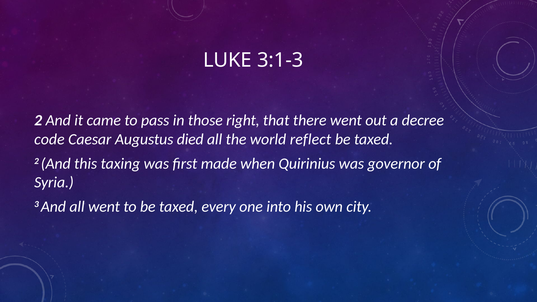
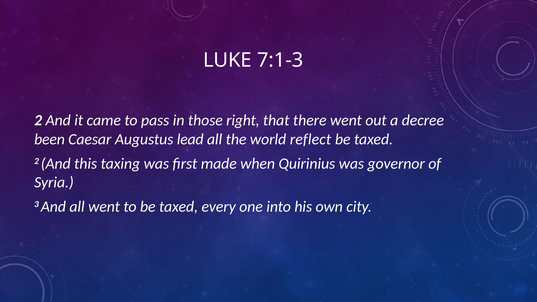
3:1-3: 3:1-3 -> 7:1-3
code: code -> been
died: died -> lead
